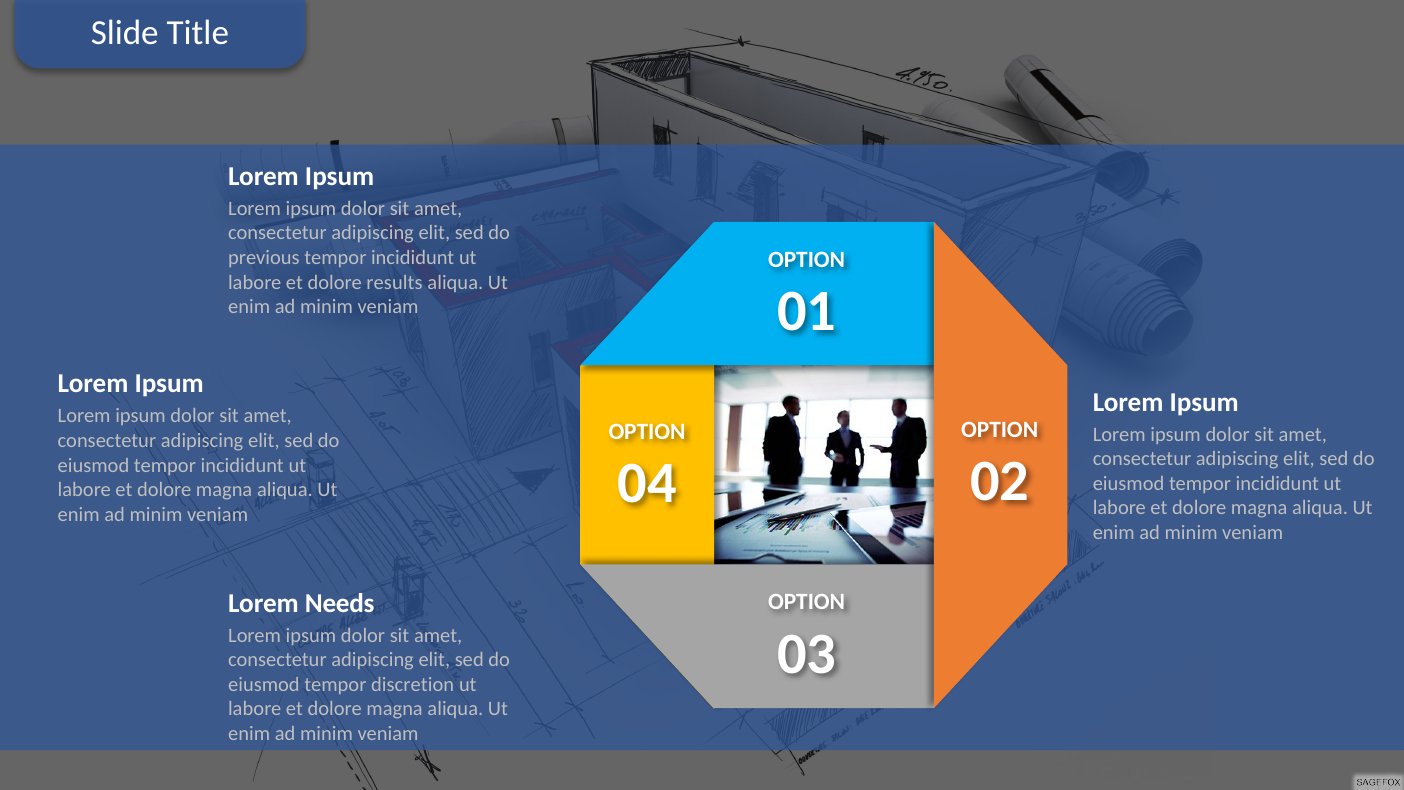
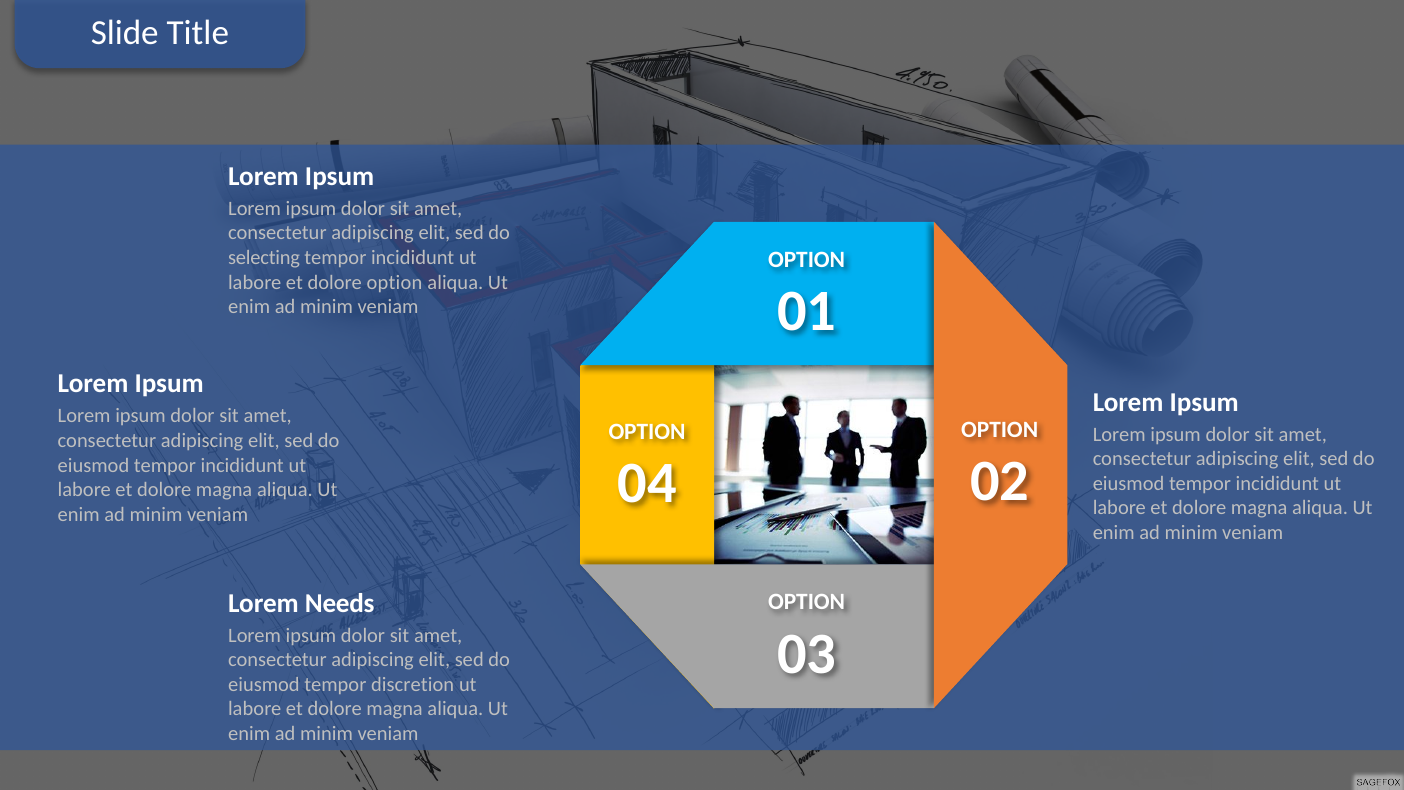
previous: previous -> selecting
dolore results: results -> option
